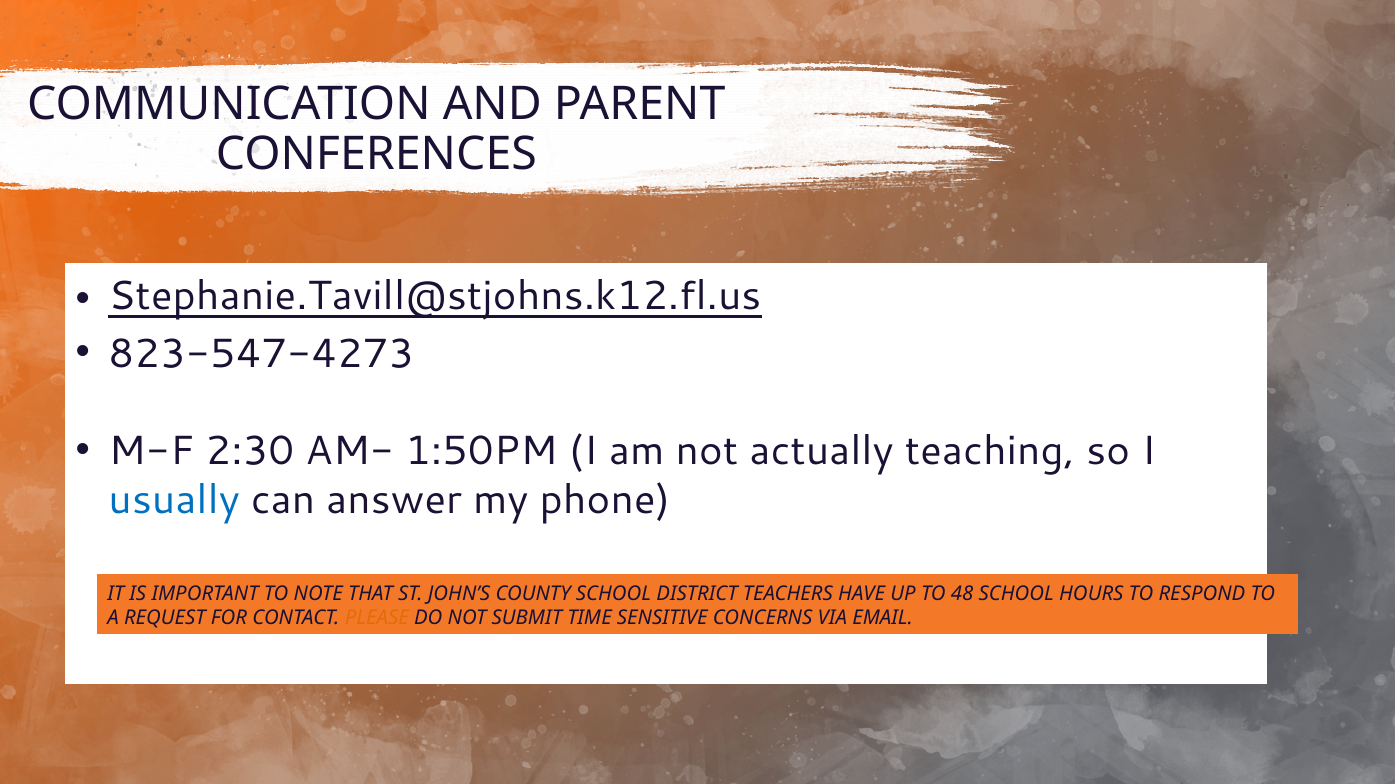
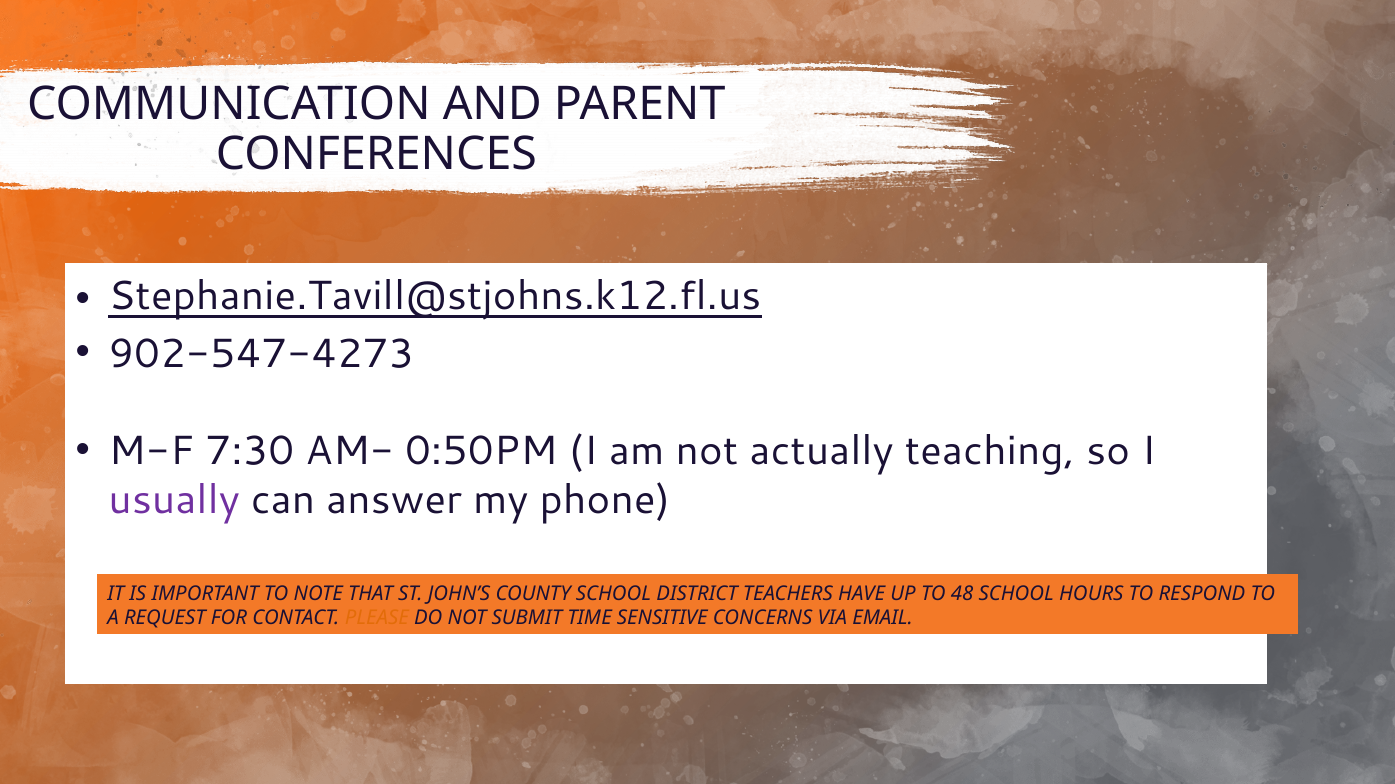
823-547-4273: 823-547-4273 -> 902-547-4273
2:30: 2:30 -> 7:30
1:50PM: 1:50PM -> 0:50PM
usually colour: blue -> purple
